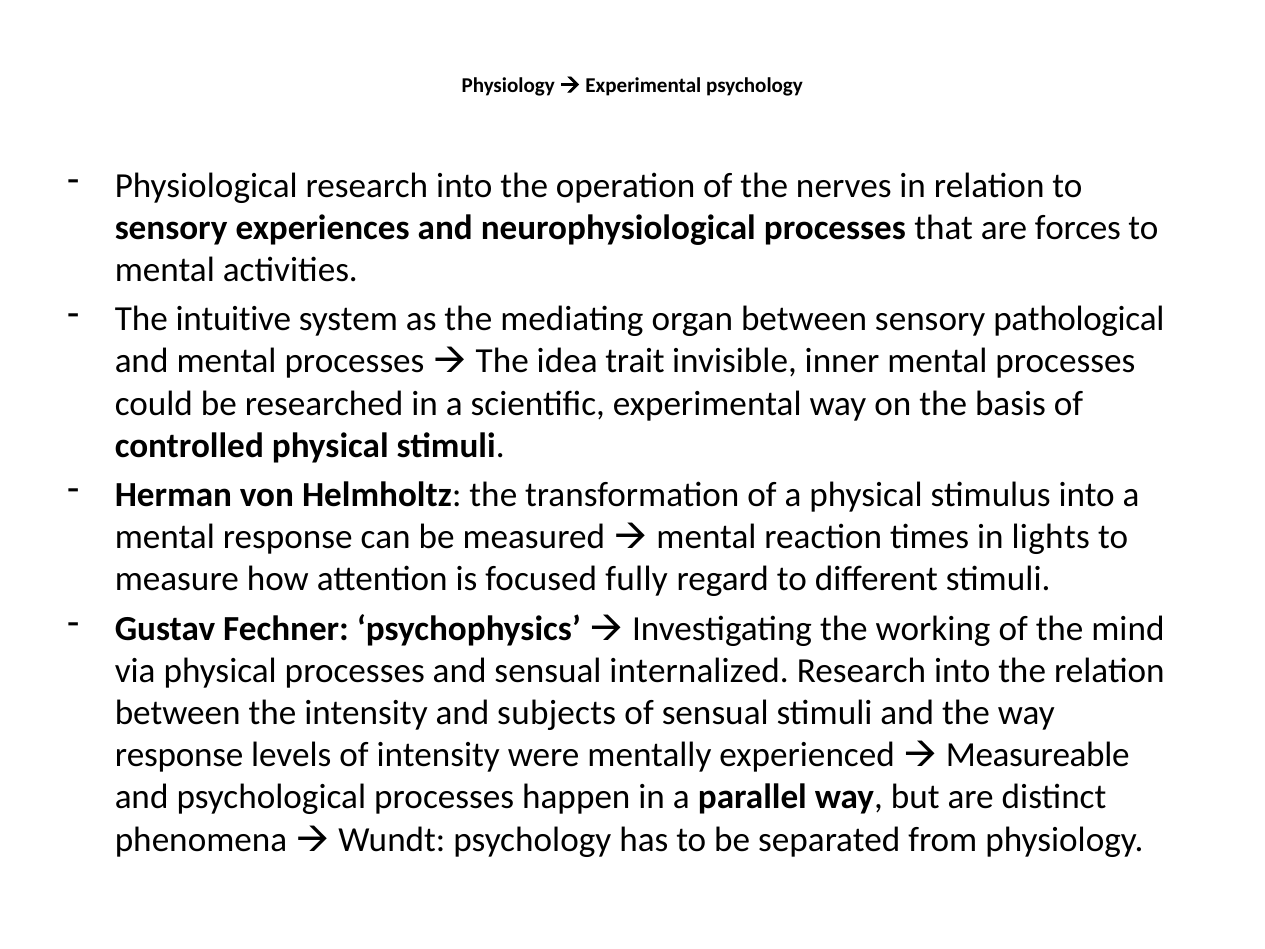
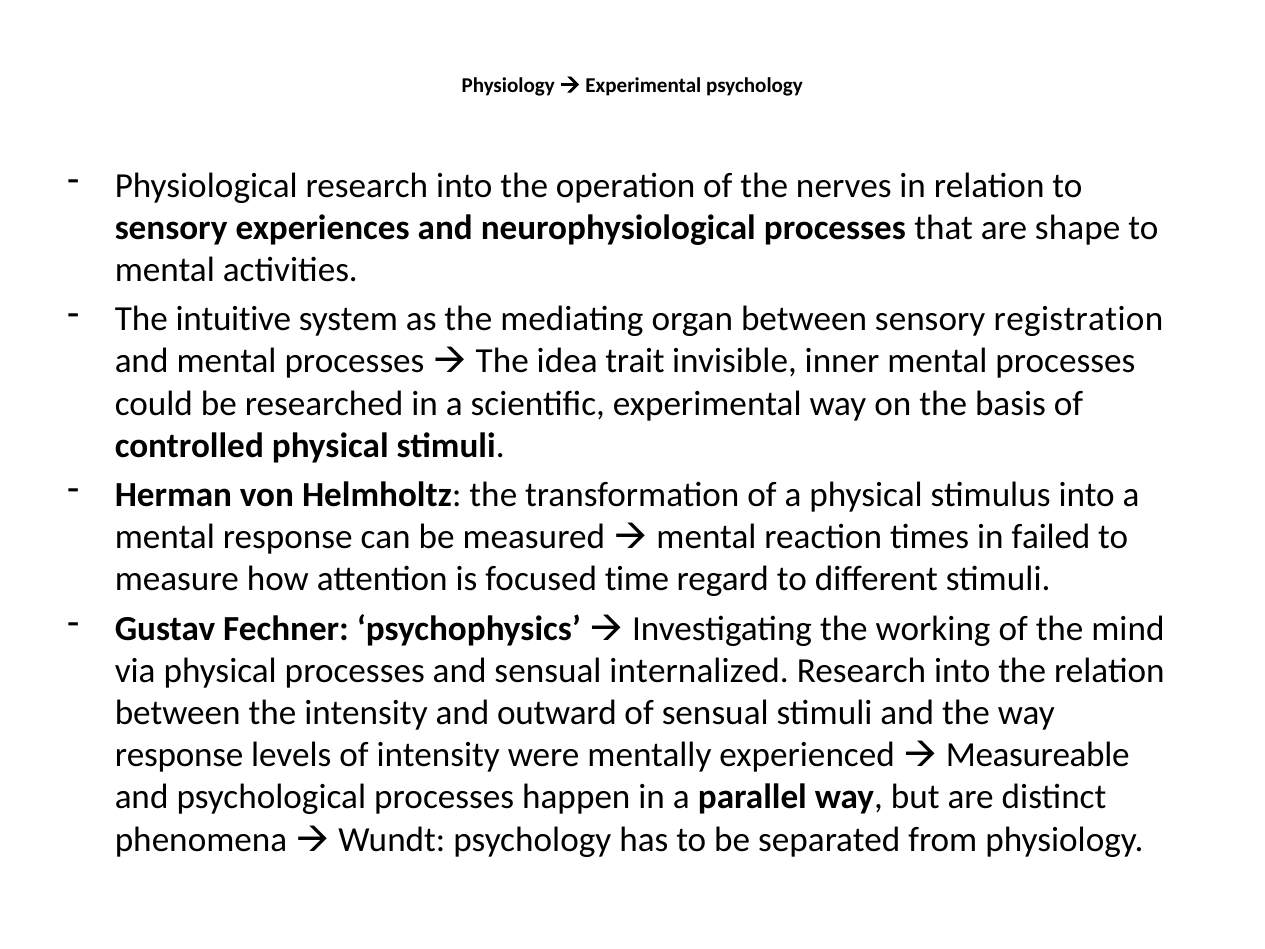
forces: forces -> shape
pathological: pathological -> registration
lights: lights -> failed
fully: fully -> time
subjects: subjects -> outward
